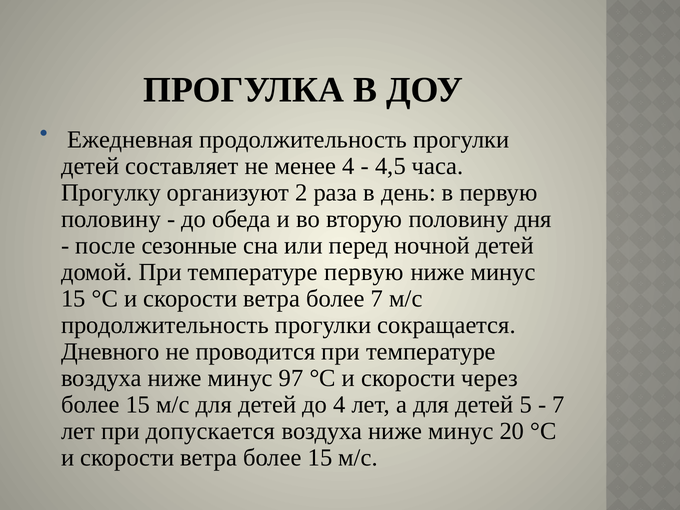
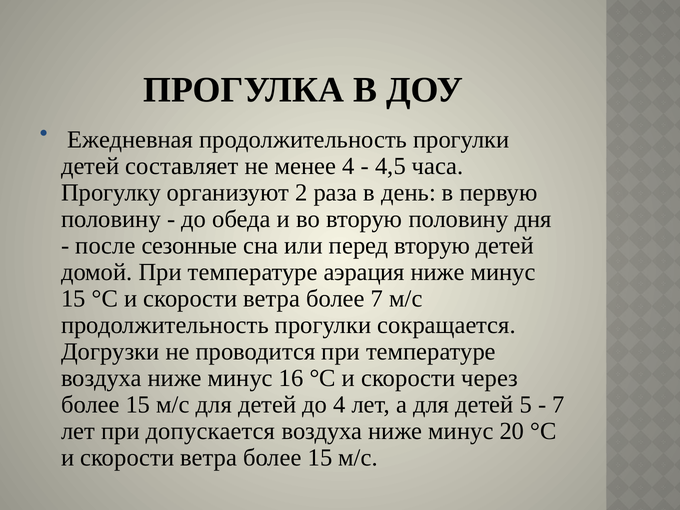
перед ночной: ночной -> вторую
температуре первую: первую -> аэрация
Дневного: Дневного -> Догрузки
97: 97 -> 16
